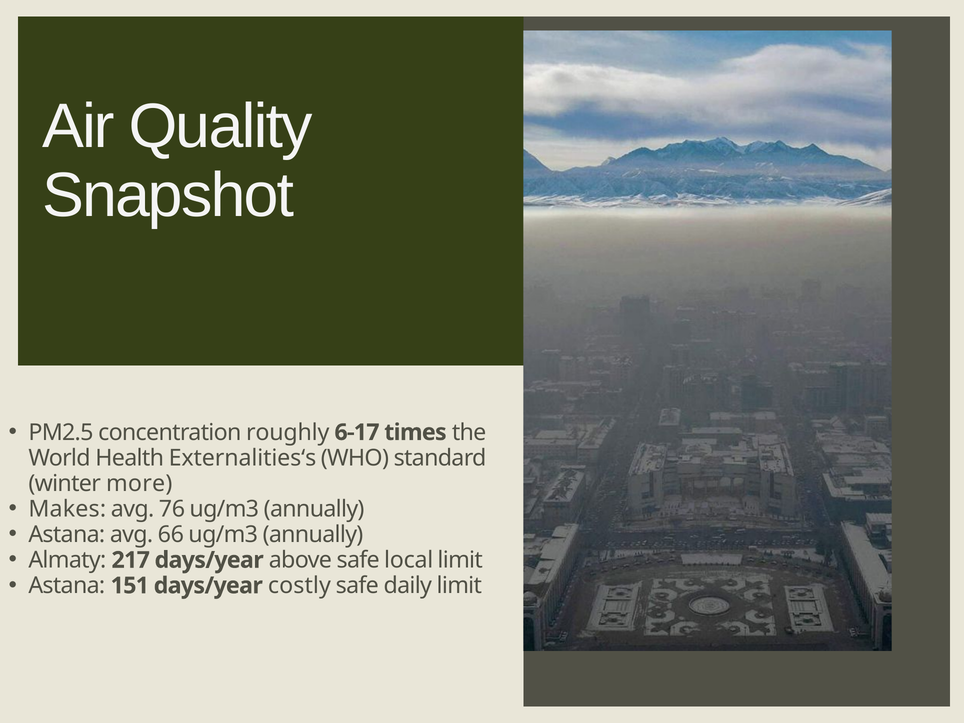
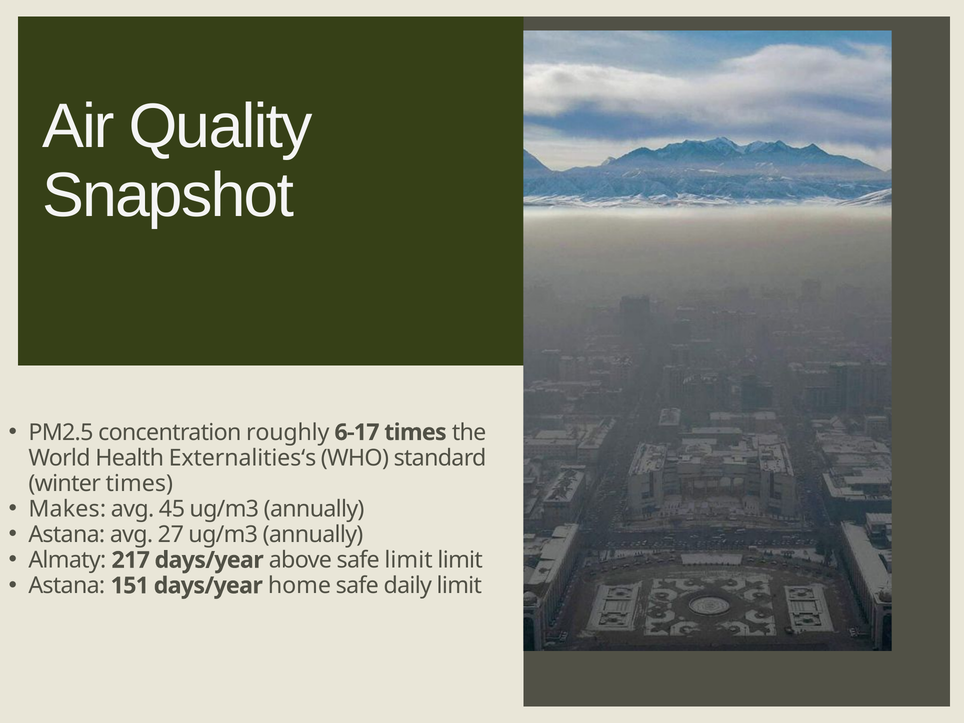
winter more: more -> times
76: 76 -> 45
66: 66 -> 27
safe local: local -> limit
costly: costly -> home
